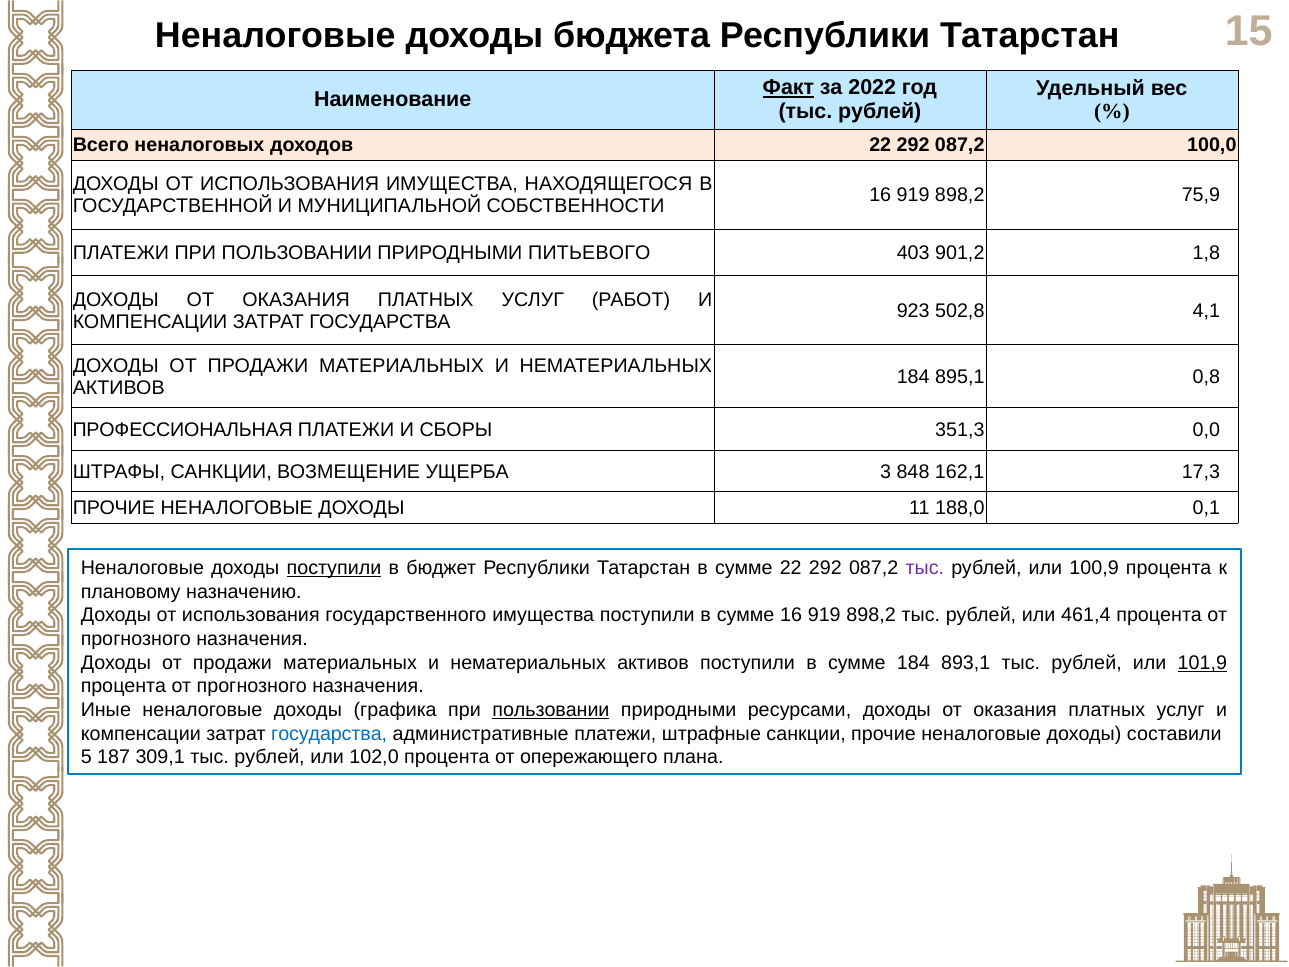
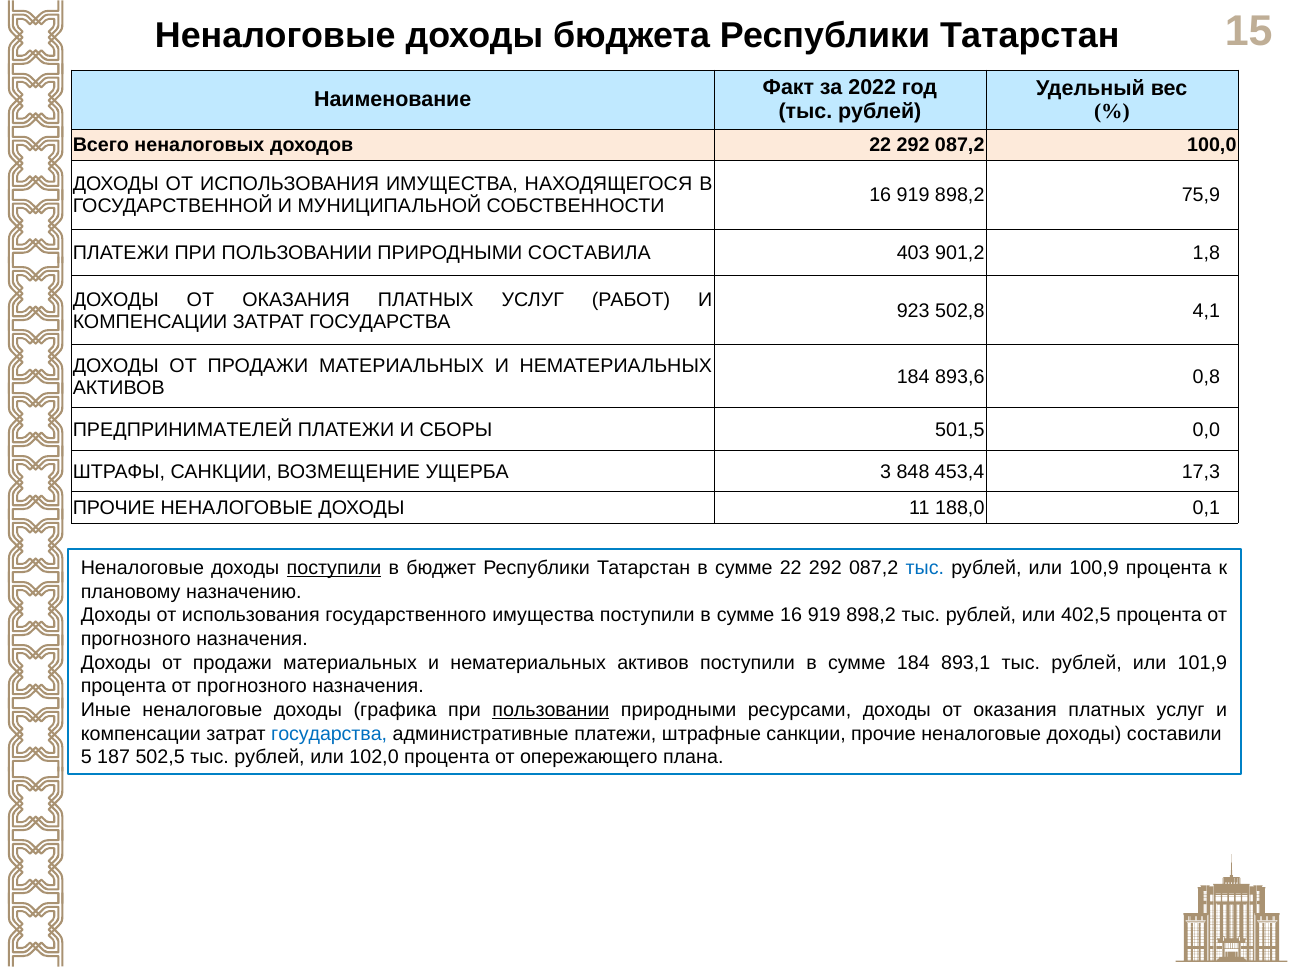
Факт underline: present -> none
ПИТЬЕВОГО: ПИТЬЕВОГО -> СОСТАВИЛА
895,1: 895,1 -> 893,6
ПРОФЕССИОНАЛЬНАЯ: ПРОФЕССИОНАЛЬНАЯ -> ПРЕДПРИНИМАТЕЛЕЙ
351,3: 351,3 -> 501,5
162,1: 162,1 -> 453,4
тыс at (925, 568) colour: purple -> blue
461,4: 461,4 -> 402,5
101,9 underline: present -> none
309,1: 309,1 -> 502,5
